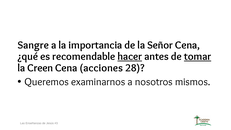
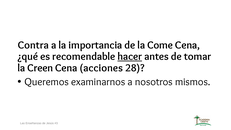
Sangre: Sangre -> Contra
Señor: Señor -> Come
tomar underline: present -> none
